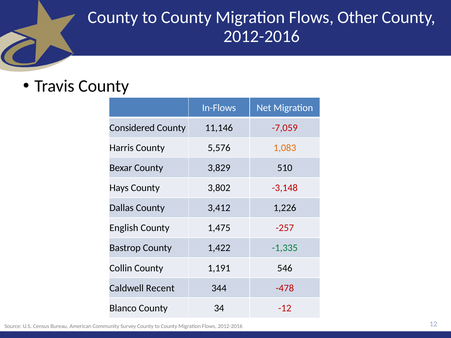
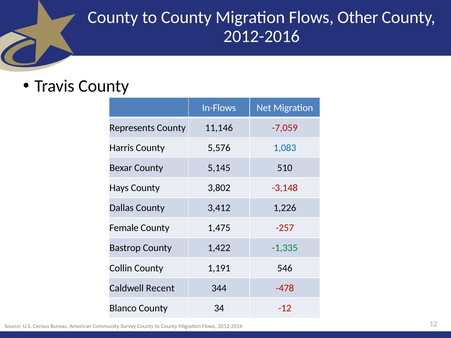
Considered: Considered -> Represents
1,083 colour: orange -> blue
3,829: 3,829 -> 5,145
English: English -> Female
